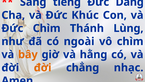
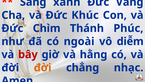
tiếng: tiếng -> xanh
Dâng: Dâng -> Vang
Lùng: Lùng -> Phúc
vô chìm: chìm -> diễm
bây colour: orange -> red
